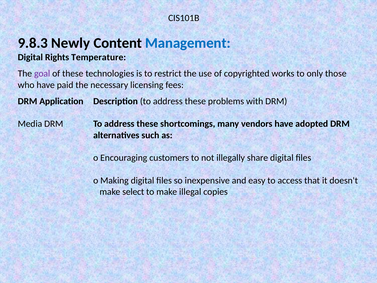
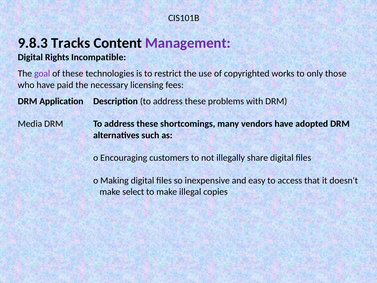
Newly: Newly -> Tracks
Management colour: blue -> purple
Temperature: Temperature -> Incompatible
